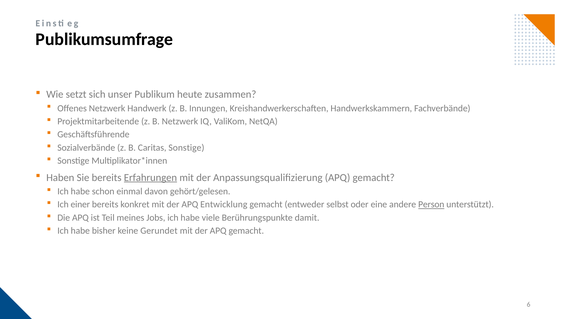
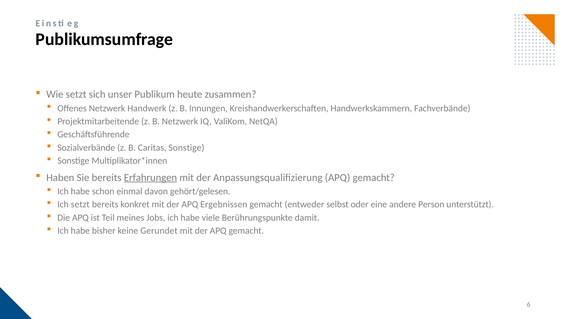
Ich einer: einer -> setzt
Entwicklung: Entwicklung -> Ergebnissen
Person underline: present -> none
